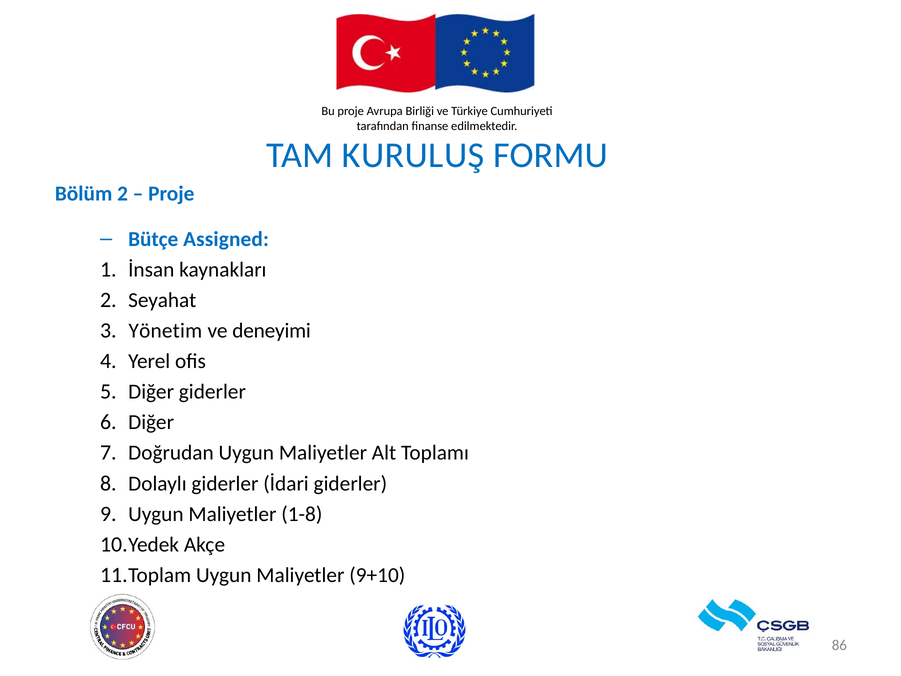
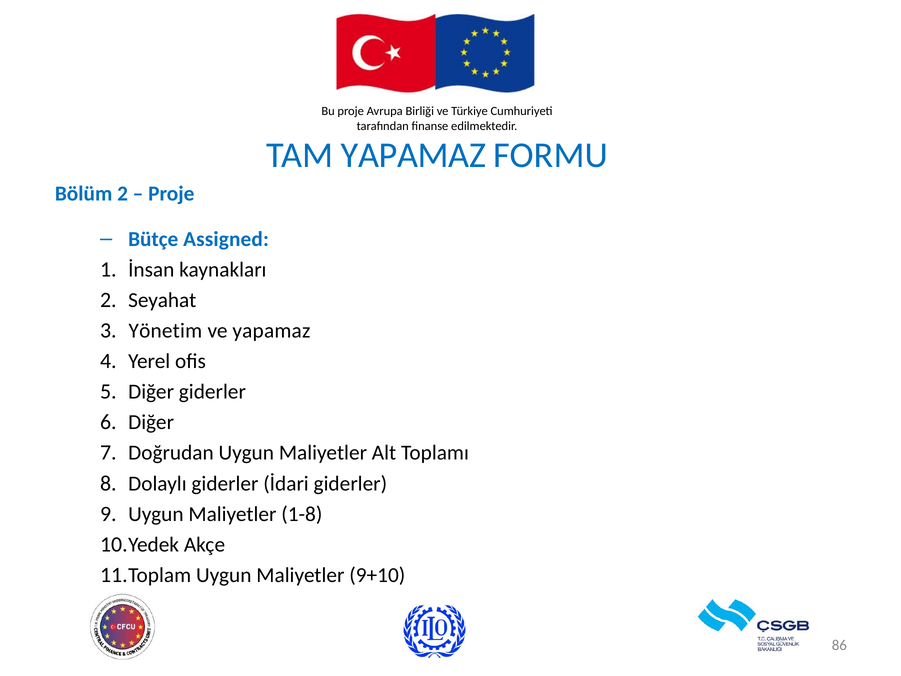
TAM KURULUŞ: KURULUŞ -> YAPAMAZ
ve deneyimi: deneyimi -> yapamaz
